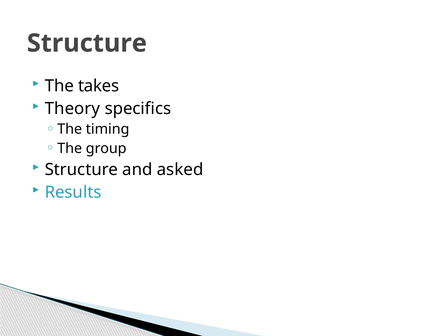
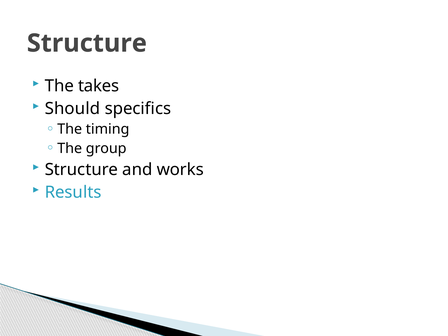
Theory: Theory -> Should
asked: asked -> works
